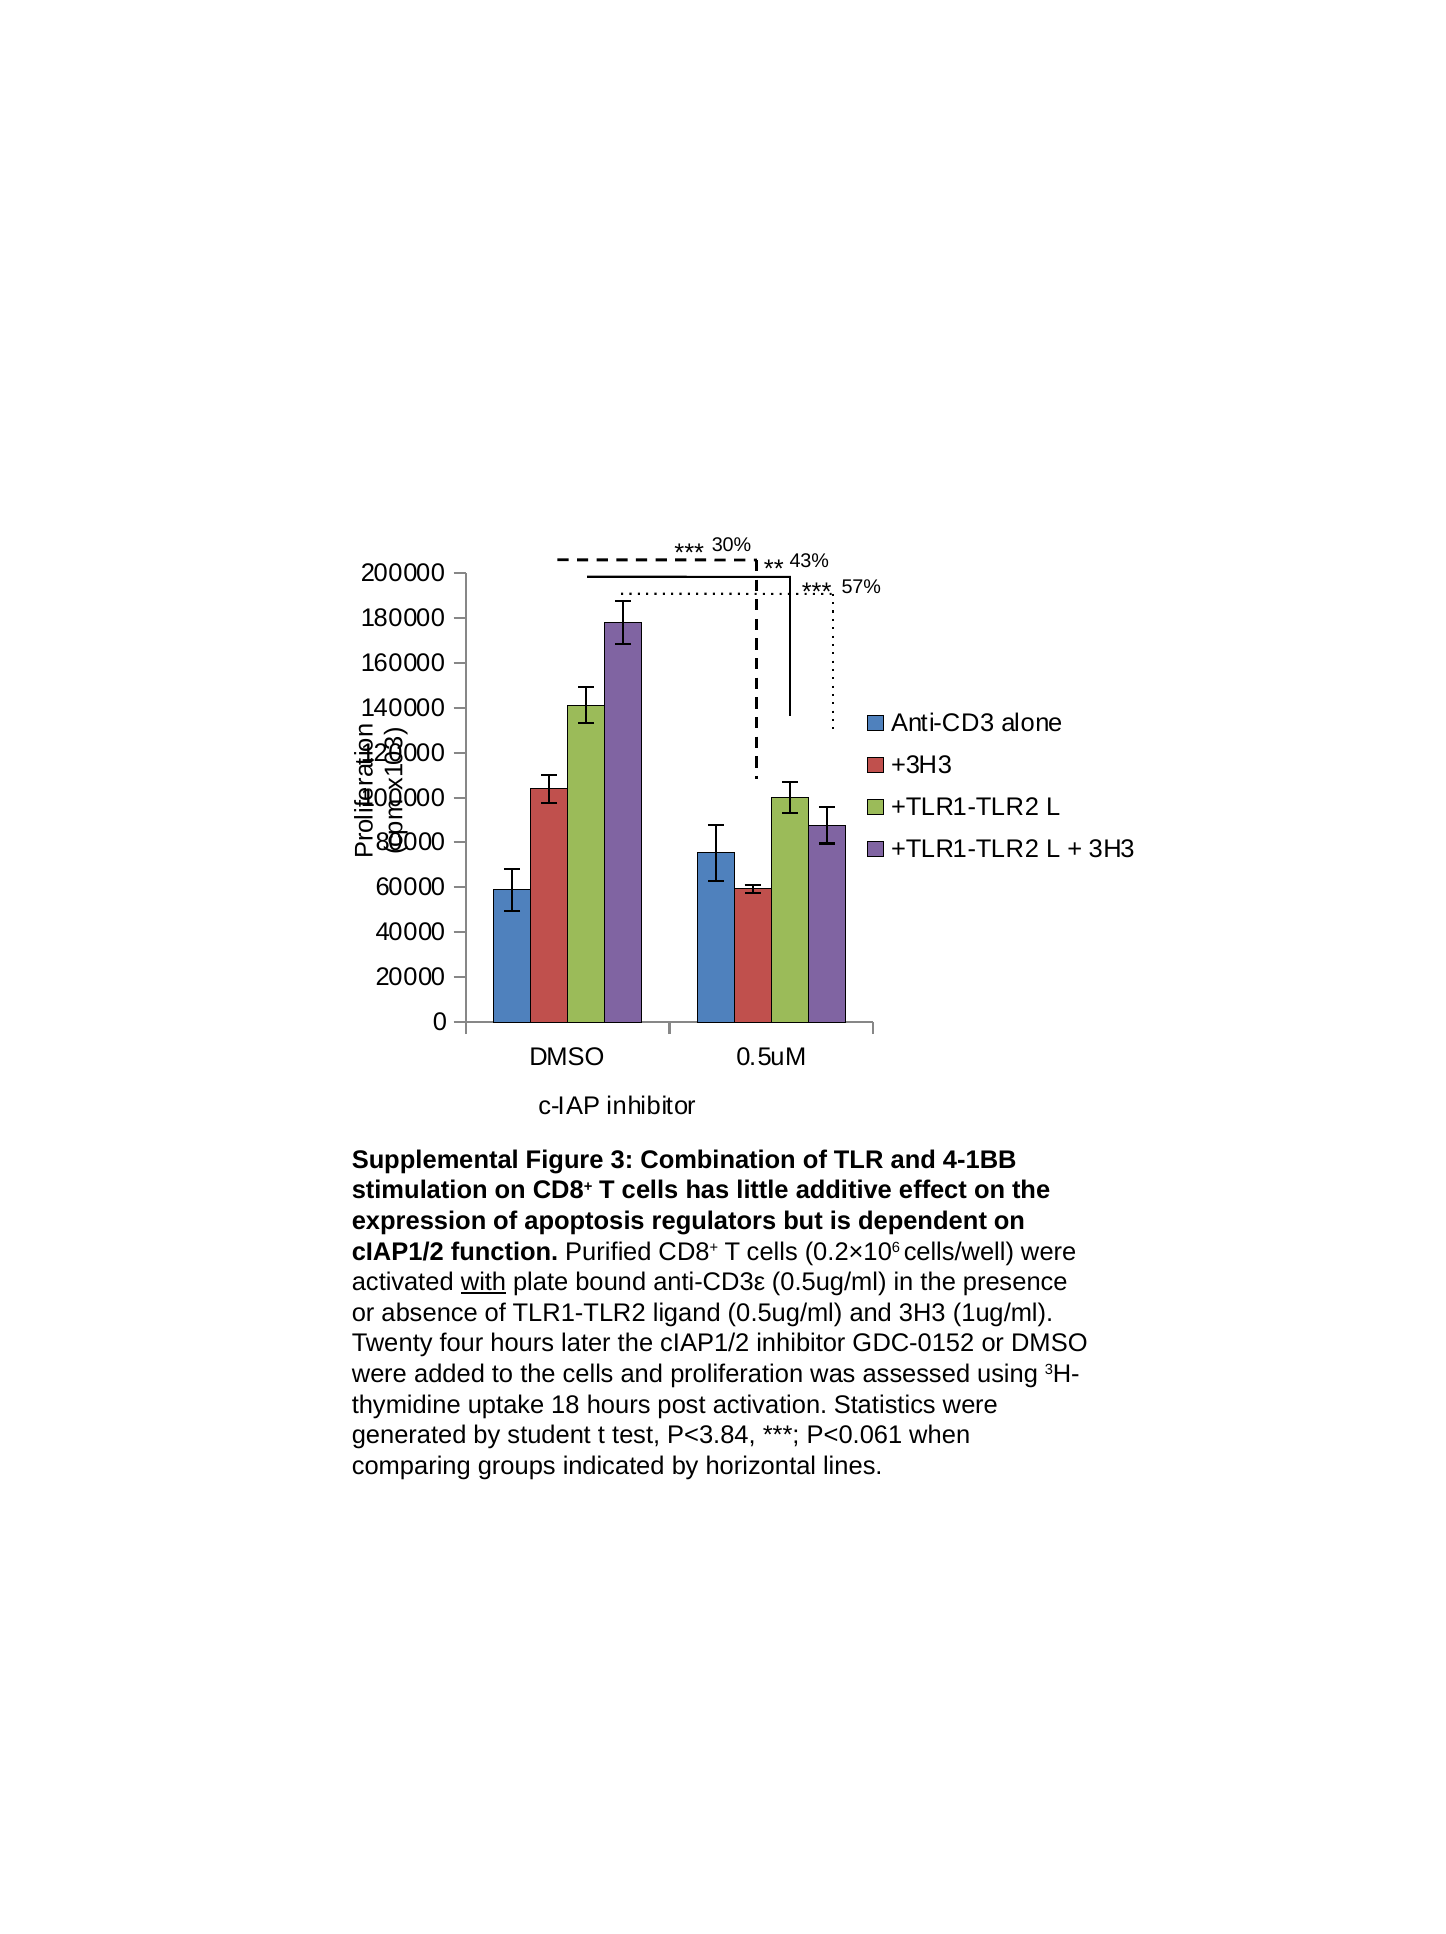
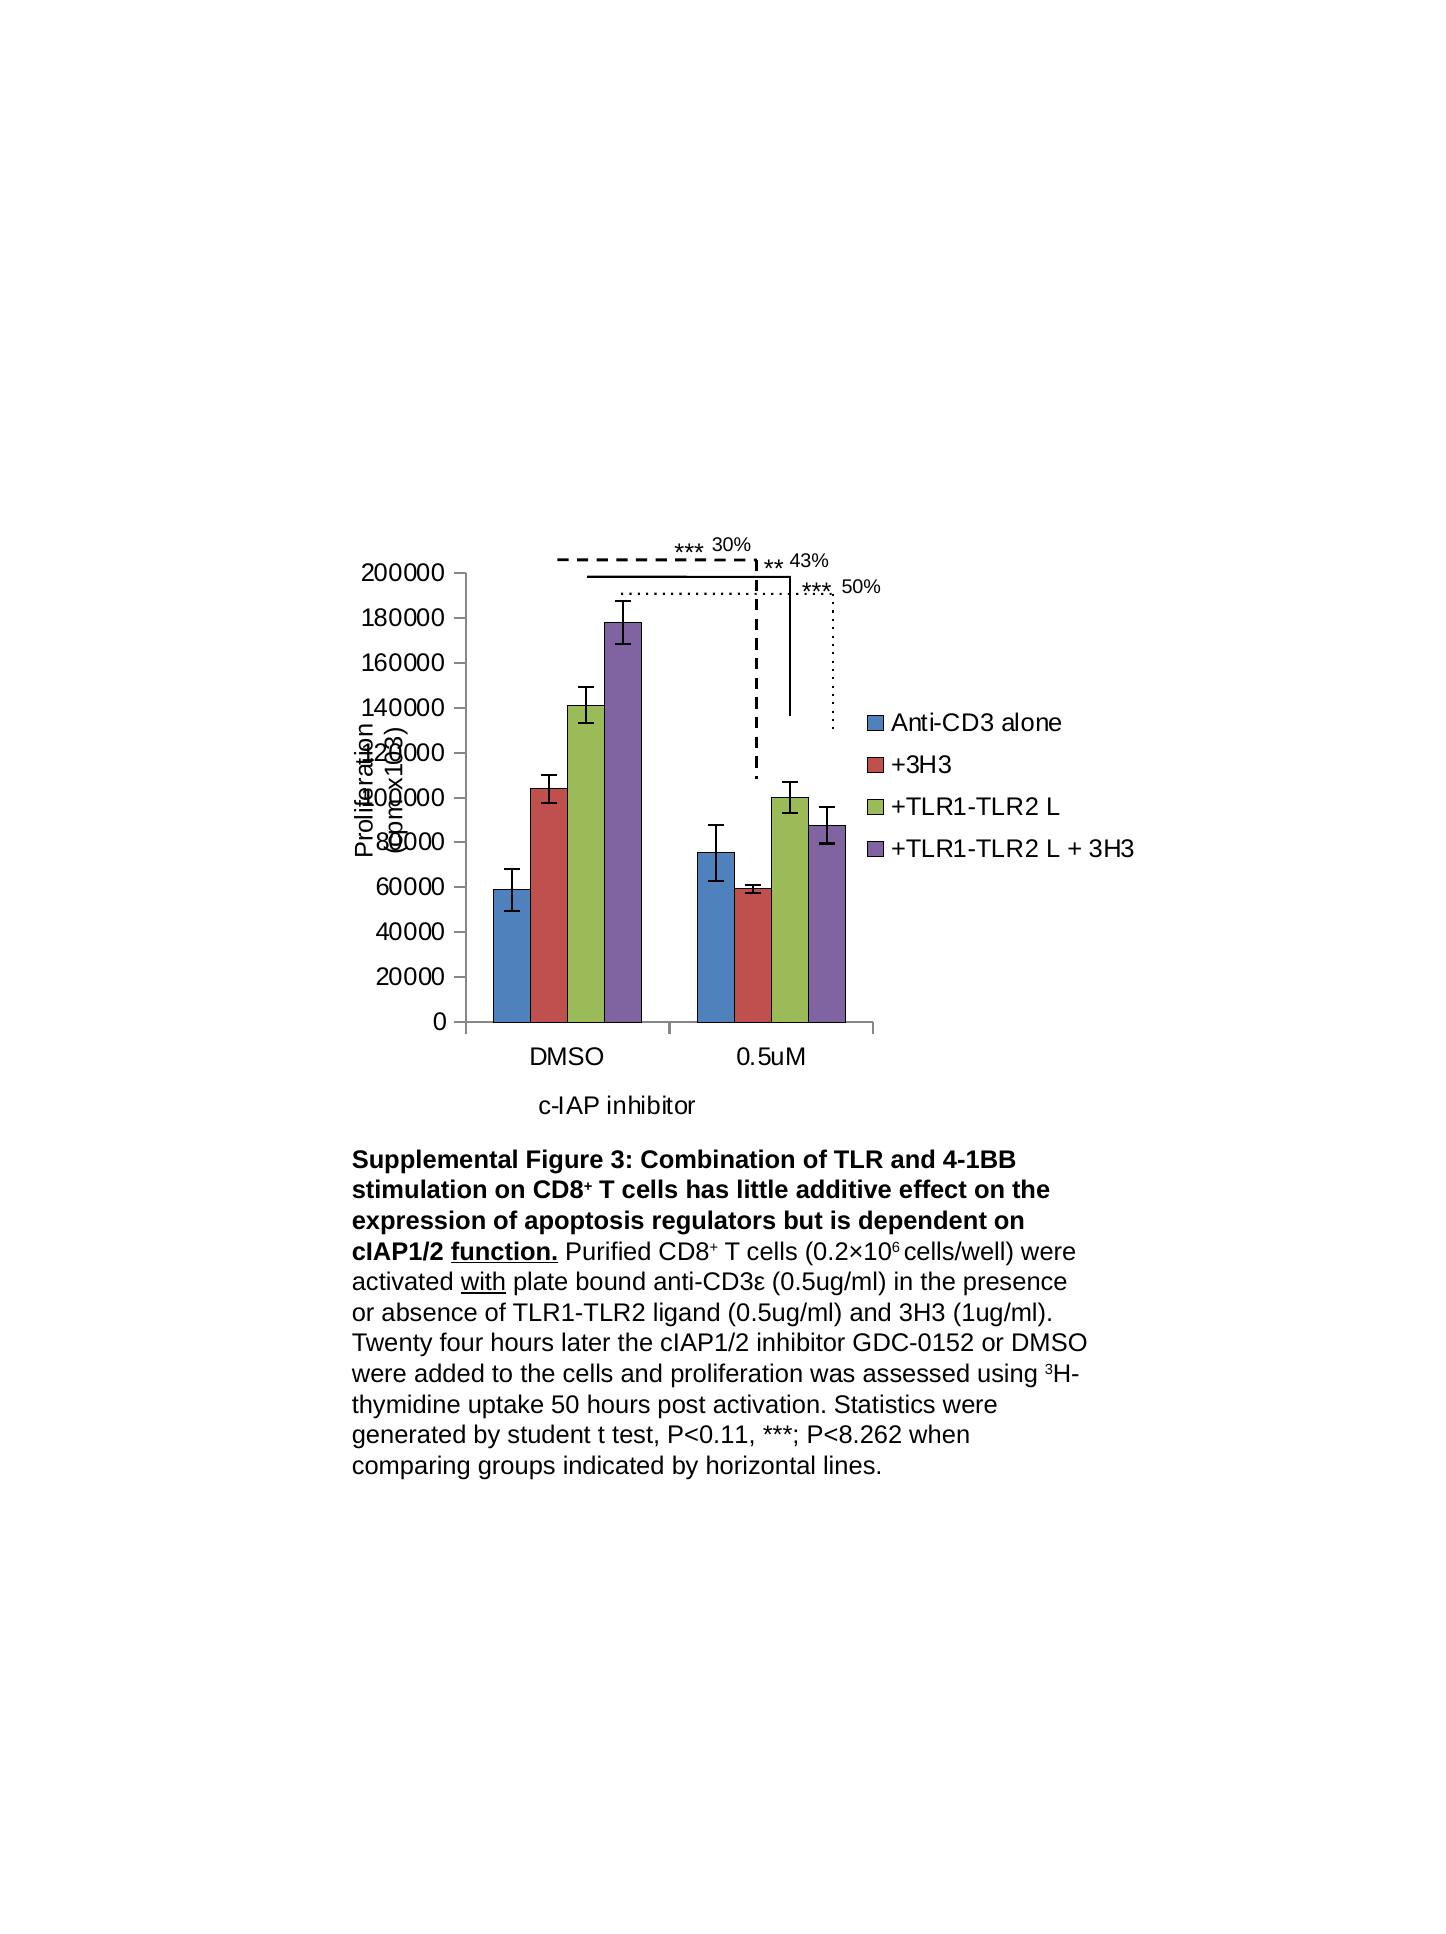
57%: 57% -> 50%
function underline: none -> present
18: 18 -> 50
P<3.84: P<3.84 -> P<0.11
P<0.061: P<0.061 -> P<8.262
